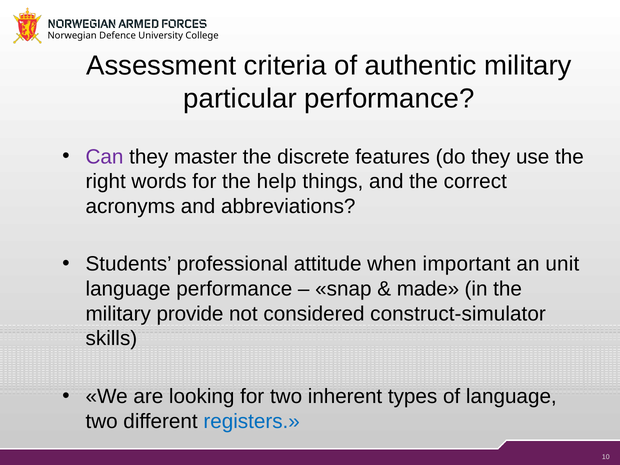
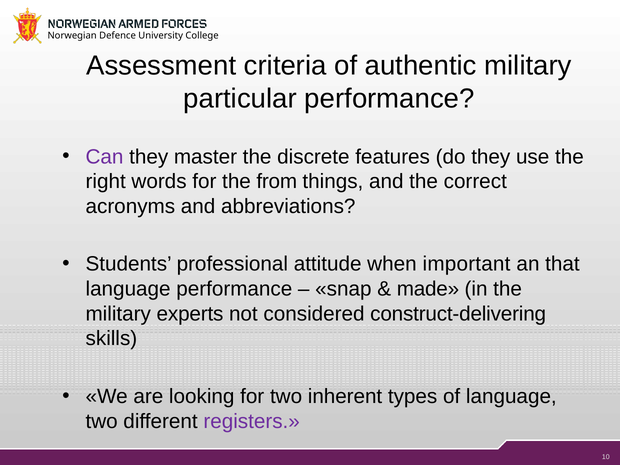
help: help -> from
unit: unit -> that
provide: provide -> experts
construct-simulator: construct-simulator -> construct-delivering
registers colour: blue -> purple
